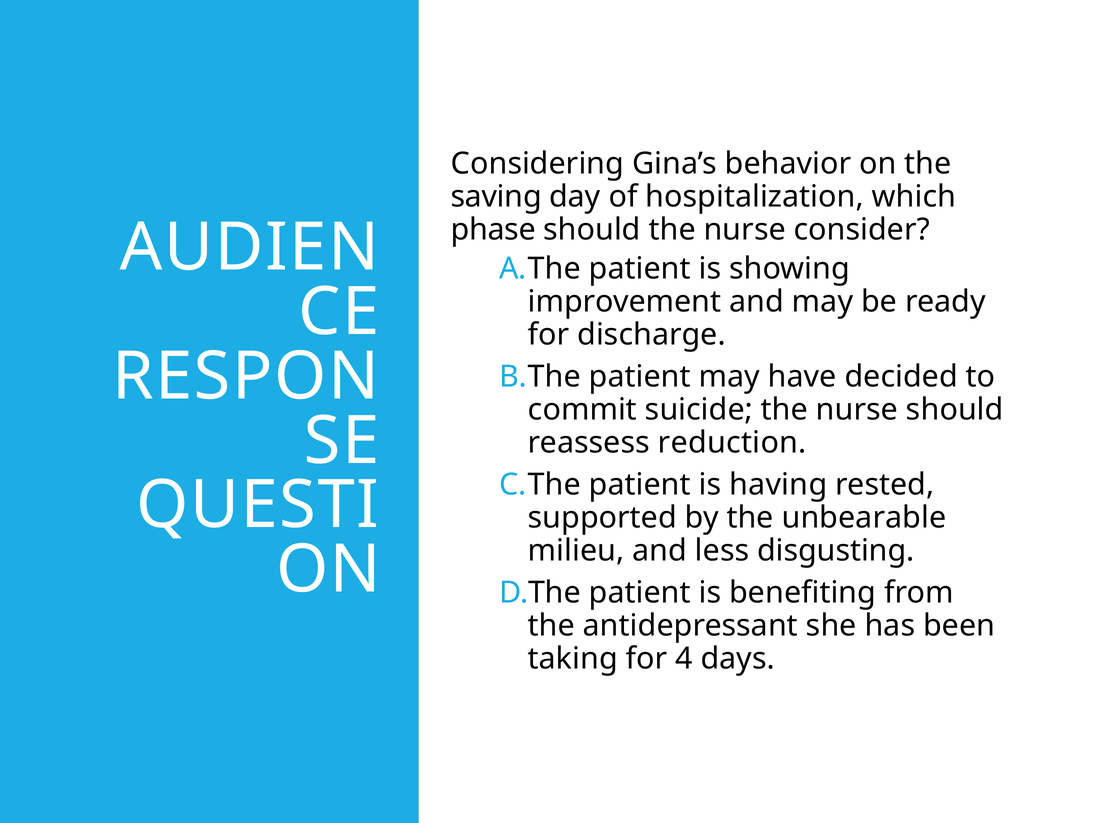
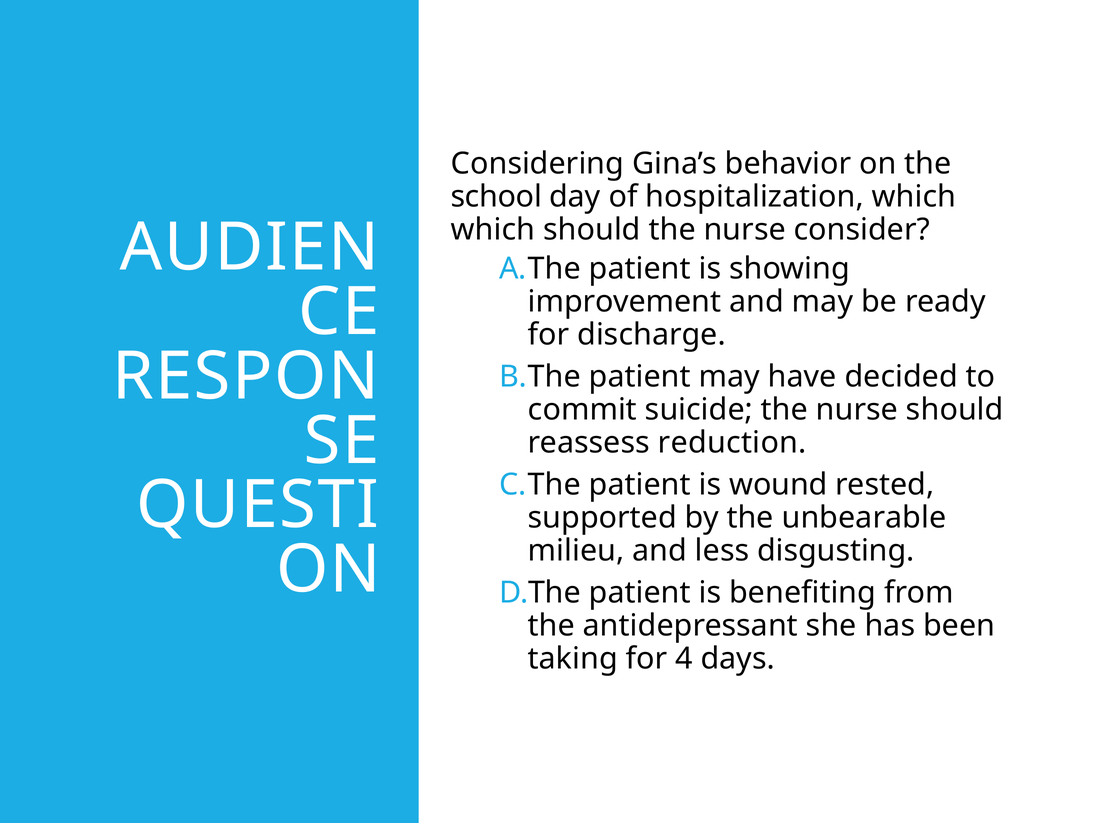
saving: saving -> school
phase at (493, 230): phase -> which
having: having -> wound
